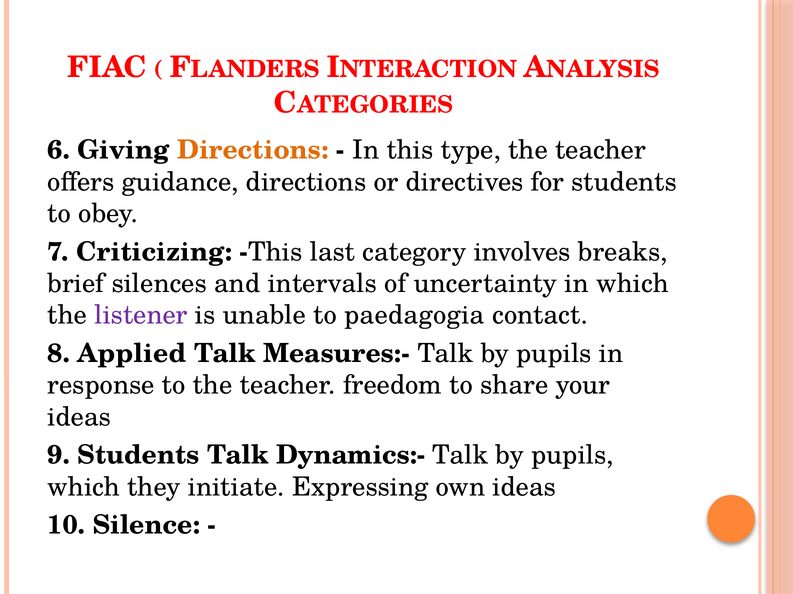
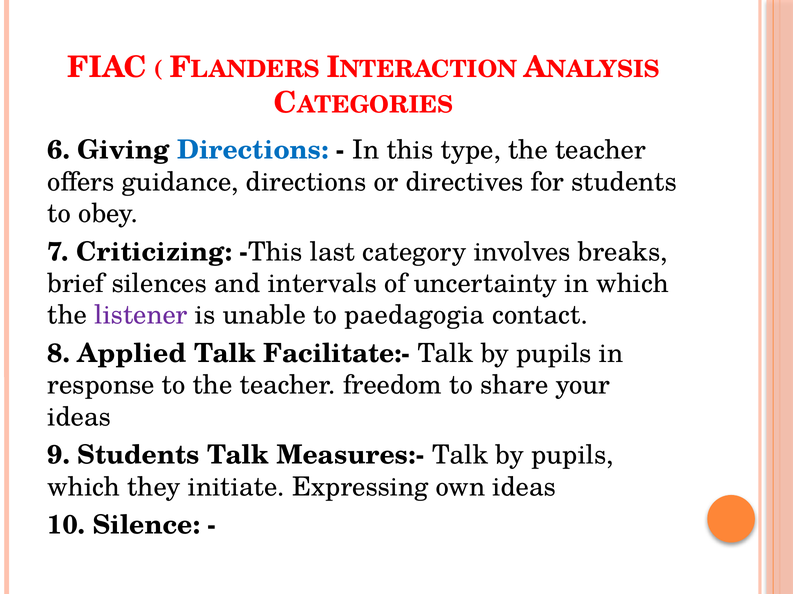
Directions at (253, 150) colour: orange -> blue
Measures:-: Measures:- -> Facilitate:-
Dynamics:-: Dynamics:- -> Measures:-
